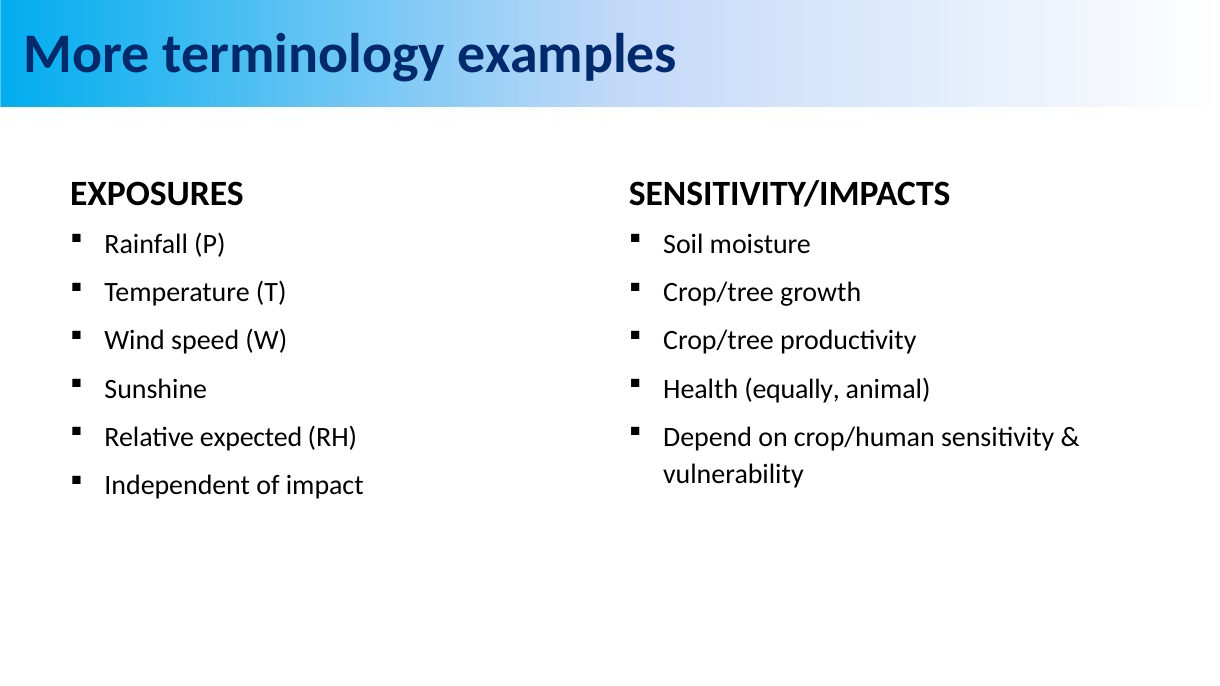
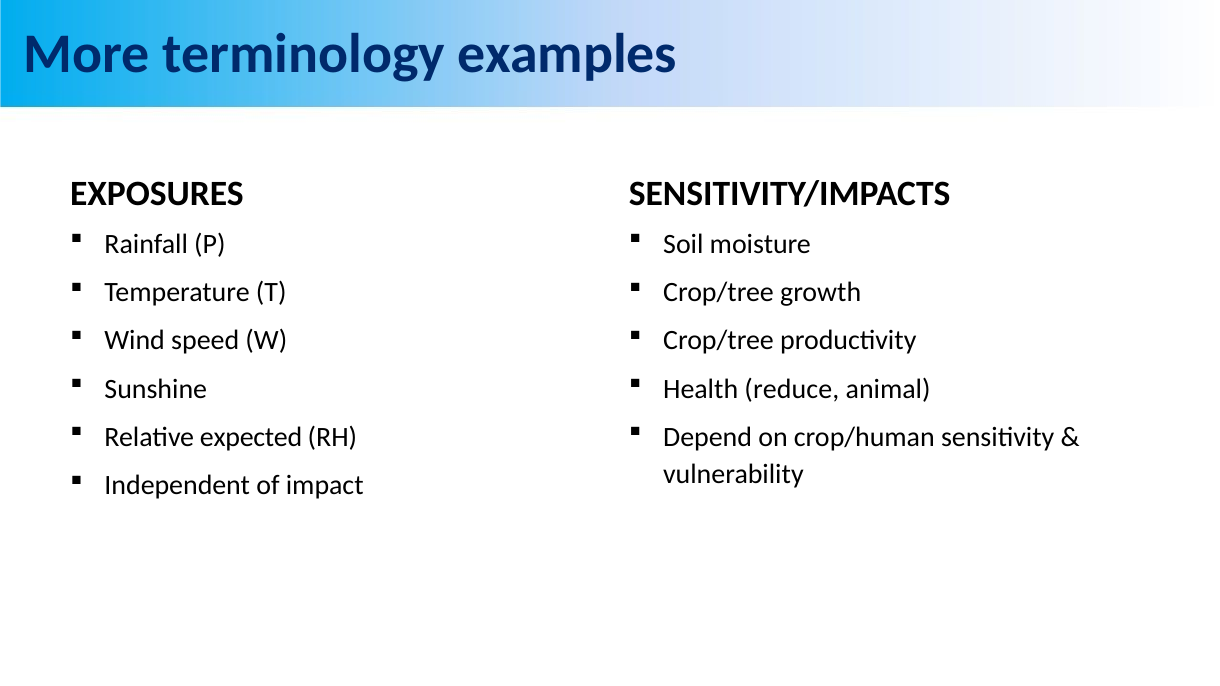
equally: equally -> reduce
